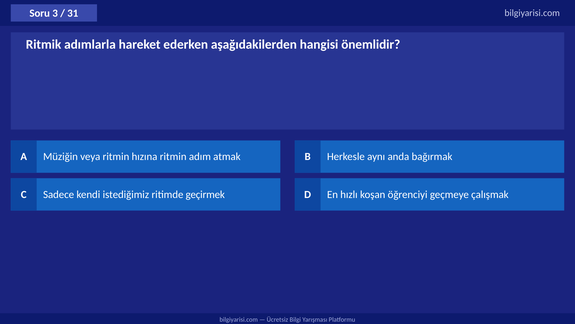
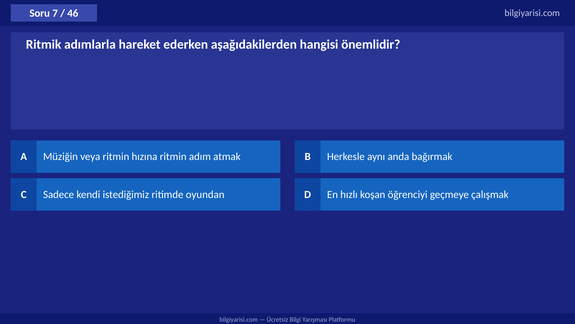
3: 3 -> 7
31: 31 -> 46
geçirmek: geçirmek -> oyundan
